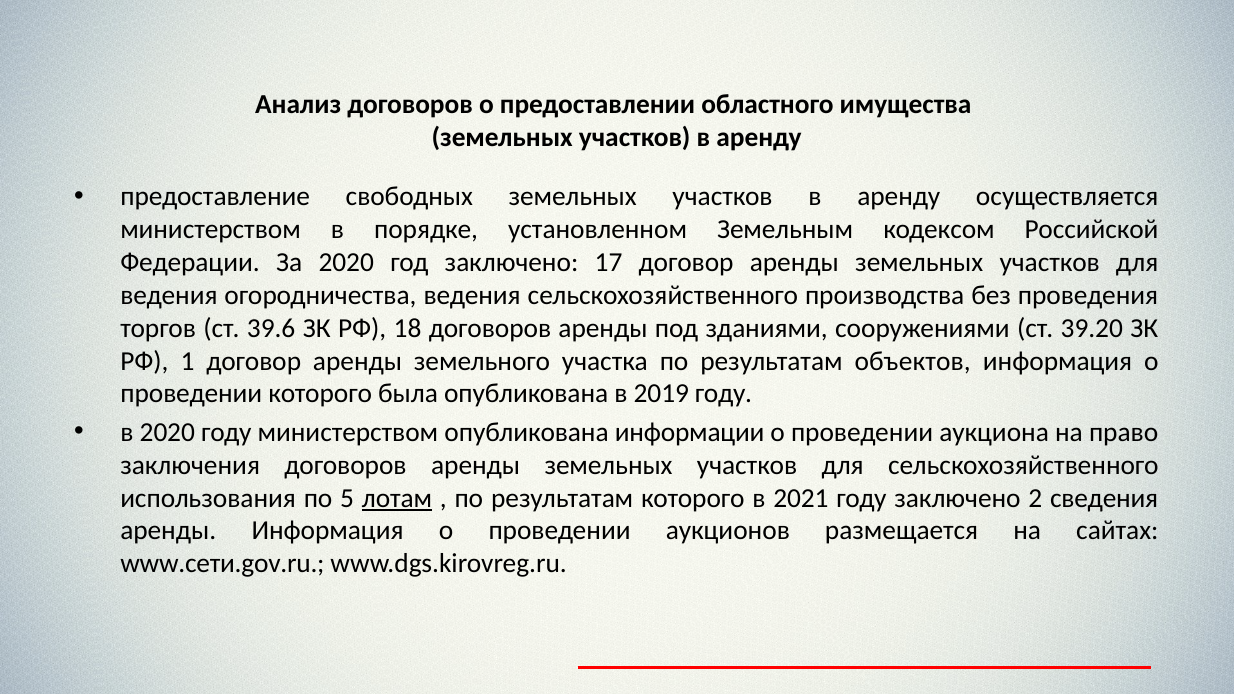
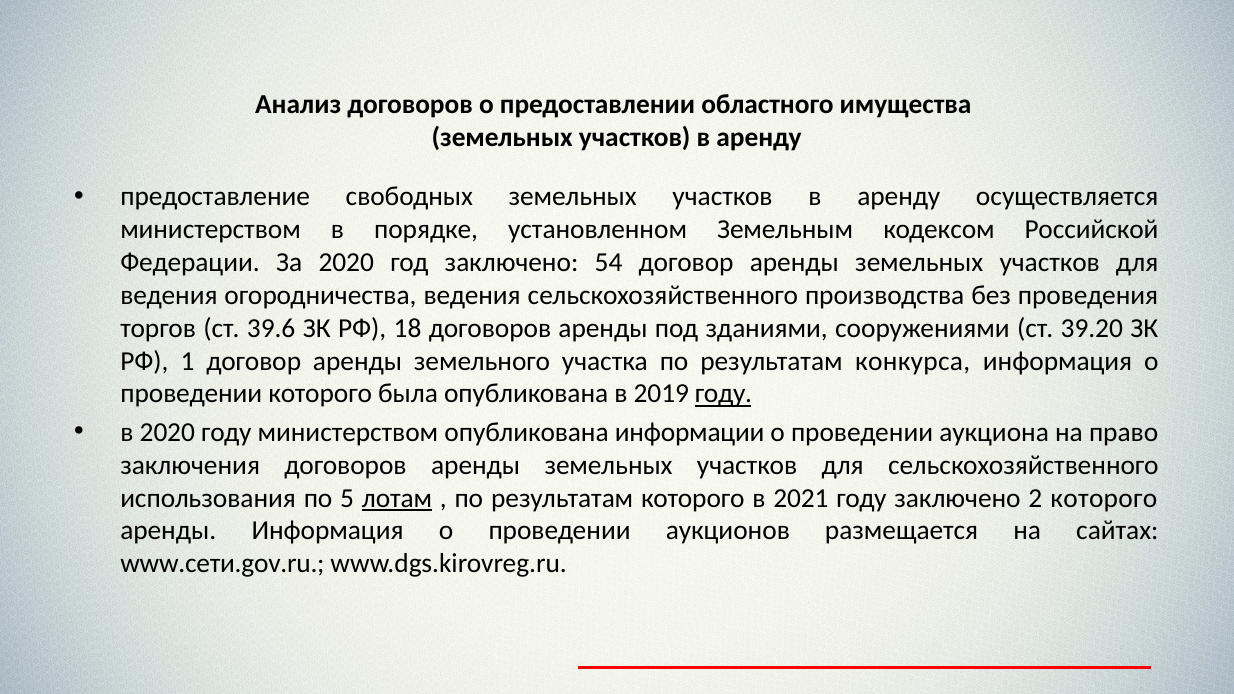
17: 17 -> 54
объектов: объектов -> конкурса
году at (723, 394) underline: none -> present
2 сведения: сведения -> которого
